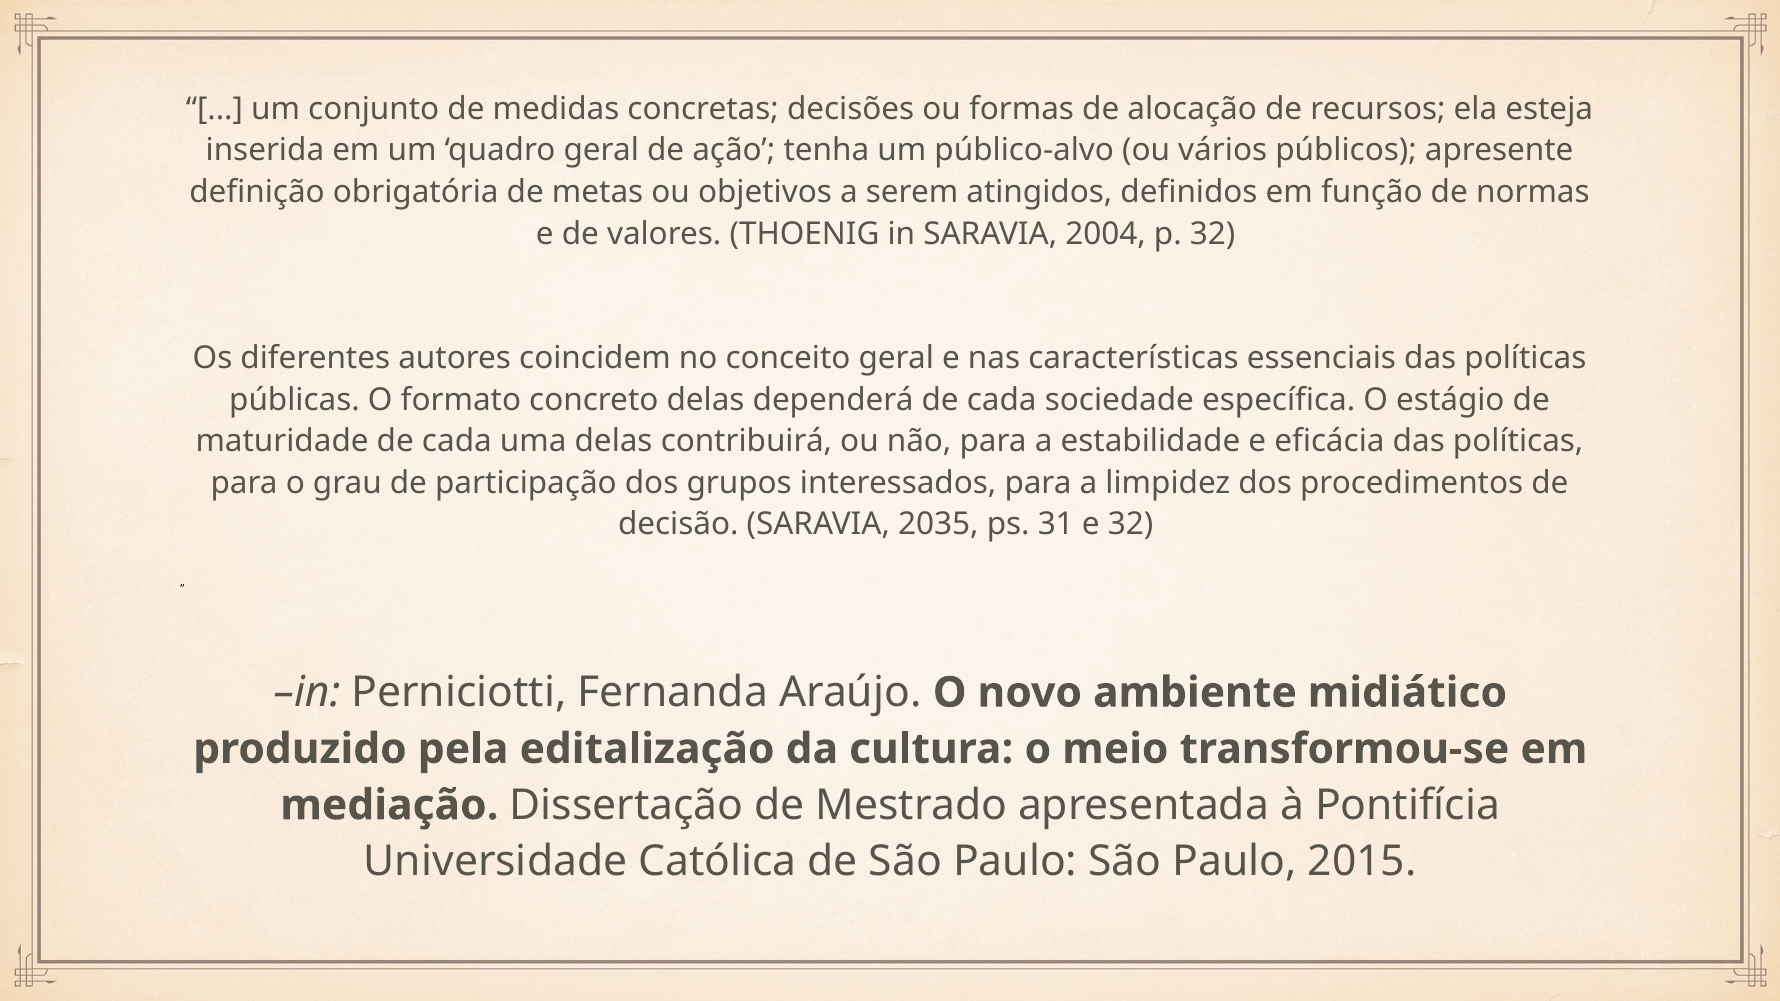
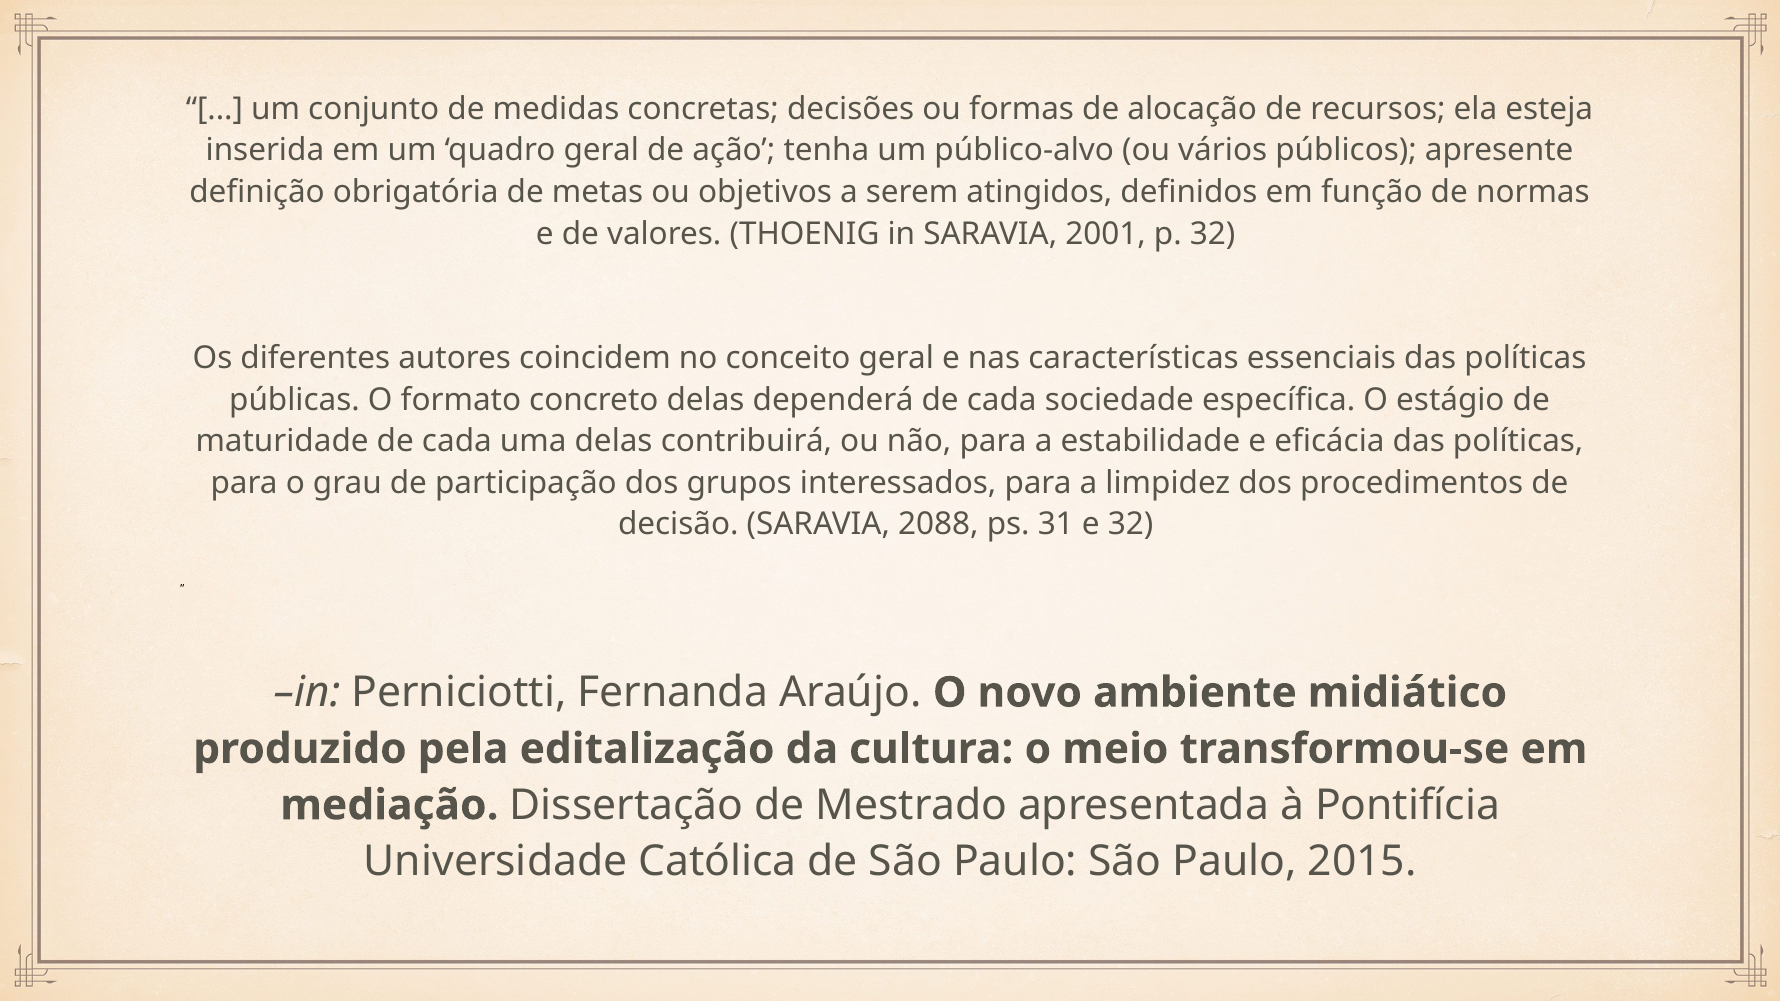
2004: 2004 -> 2001
2035: 2035 -> 2088
